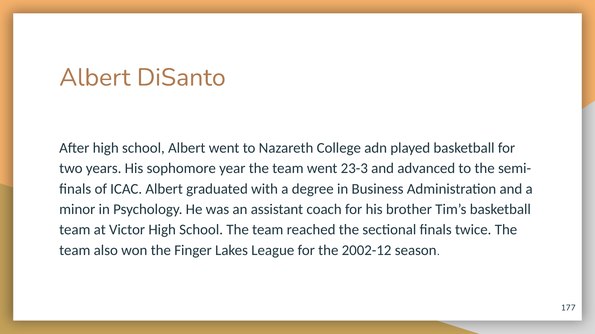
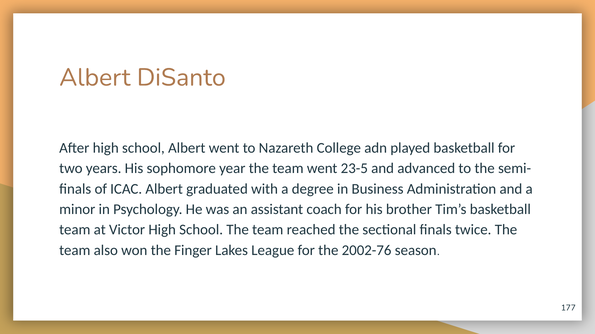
23-3: 23-3 -> 23-5
2002-12: 2002-12 -> 2002-76
